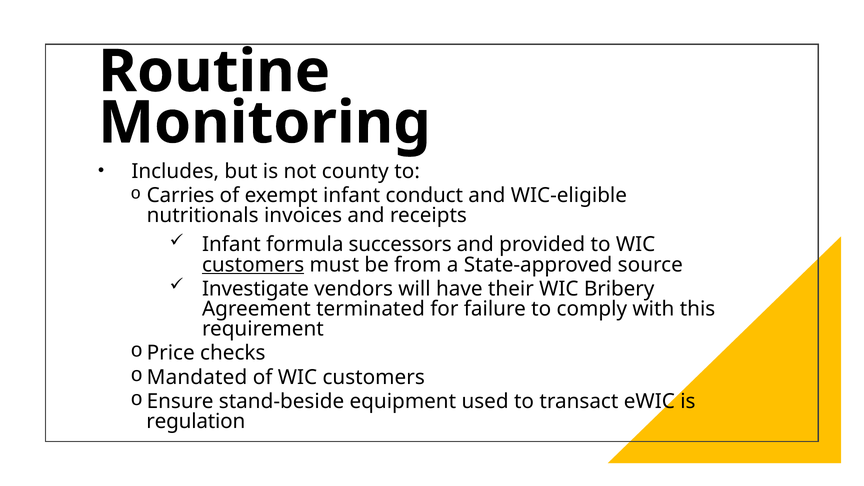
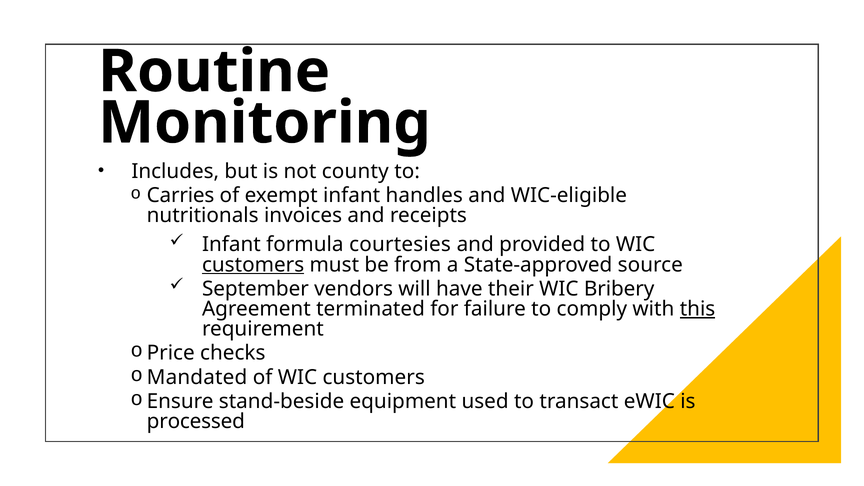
conduct: conduct -> handles
successors: successors -> courtesies
Investigate: Investigate -> September
this underline: none -> present
regulation: regulation -> processed
